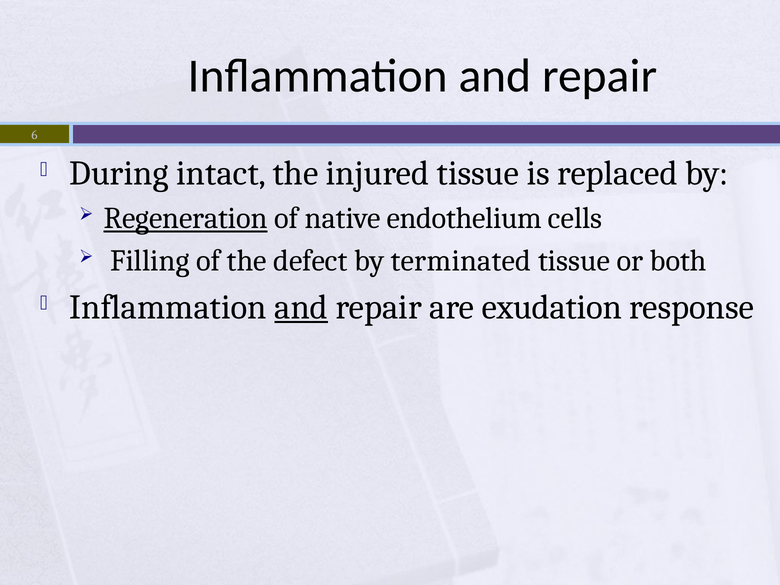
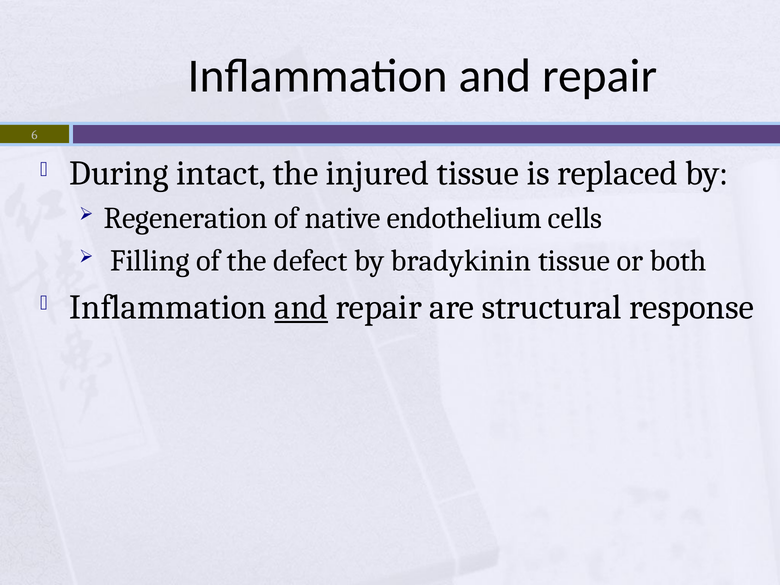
Regeneration underline: present -> none
terminated: terminated -> bradykinin
exudation: exudation -> structural
